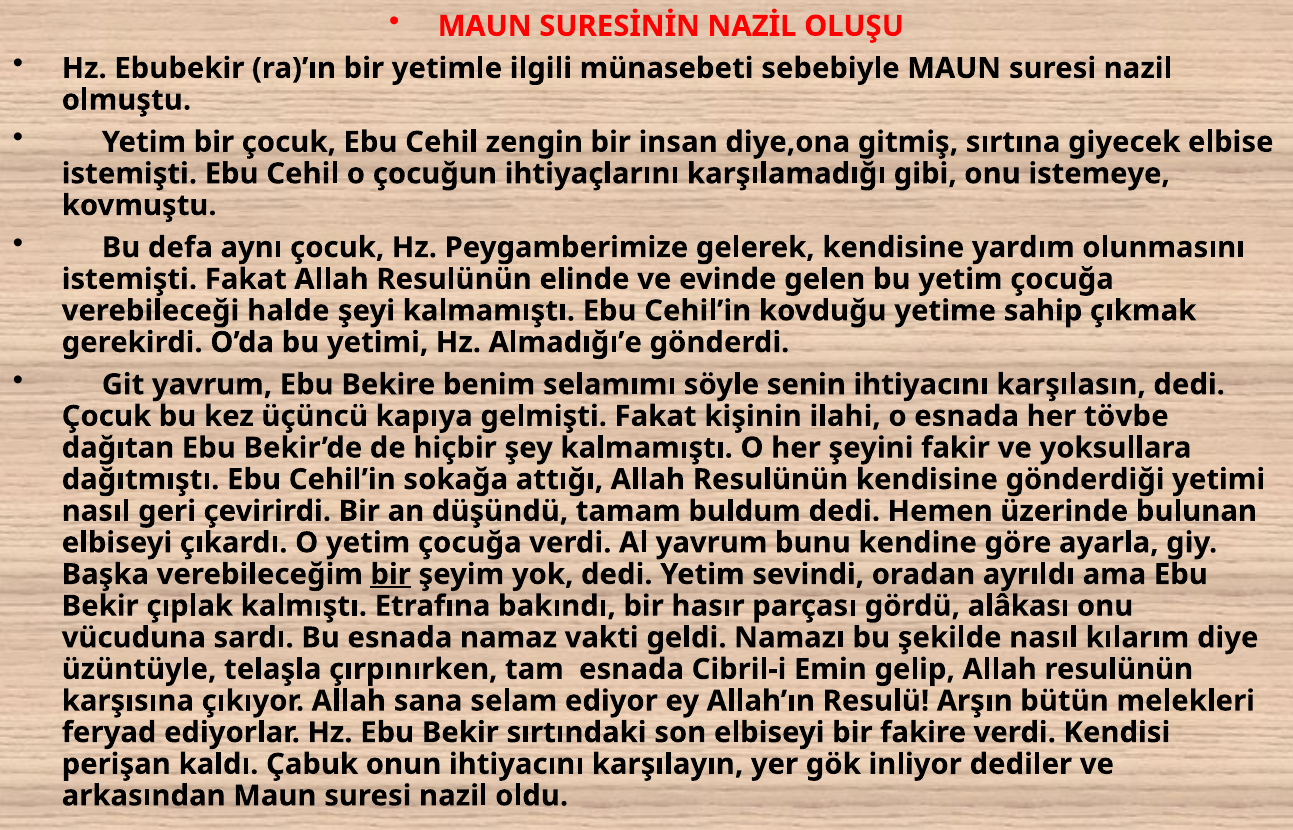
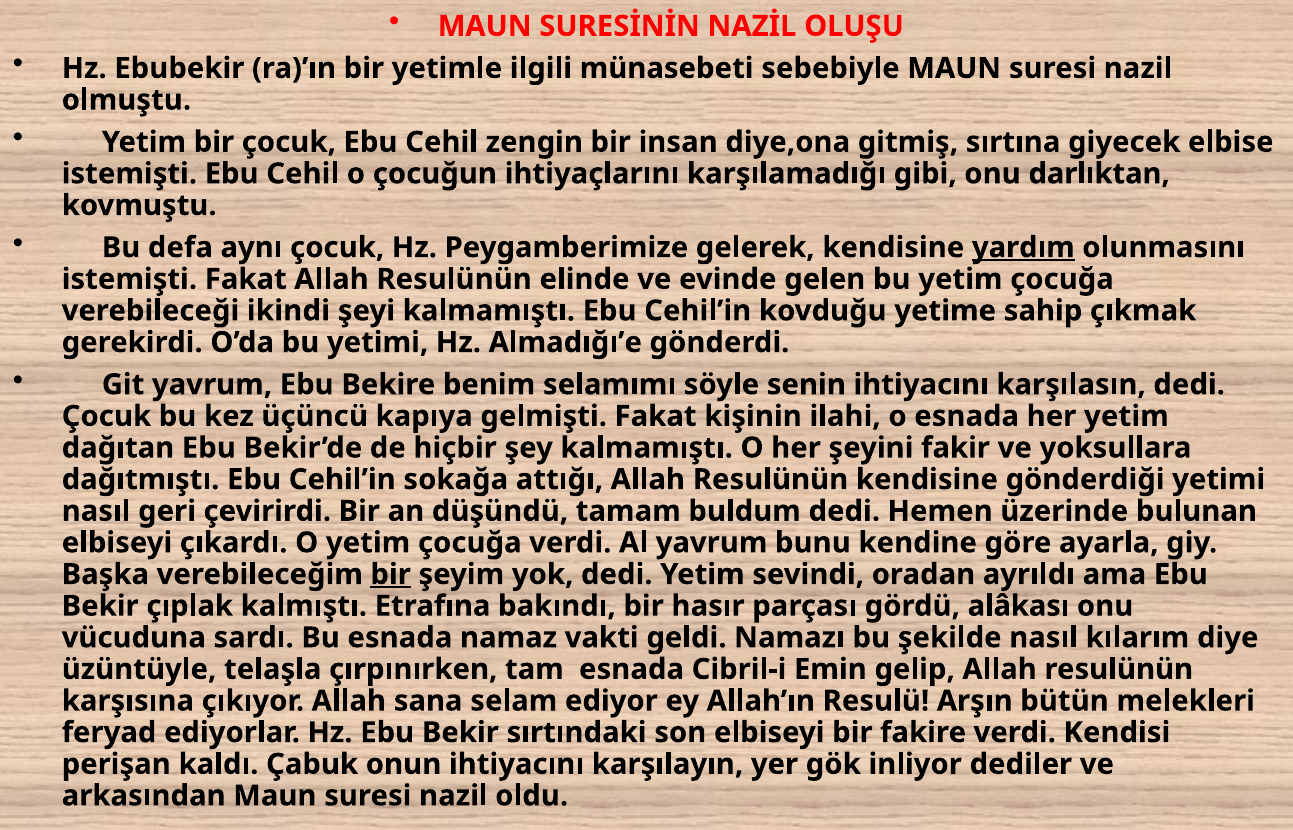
istemeye: istemeye -> darlıktan
yardım underline: none -> present
halde: halde -> ikindi
her tövbe: tövbe -> yetim
